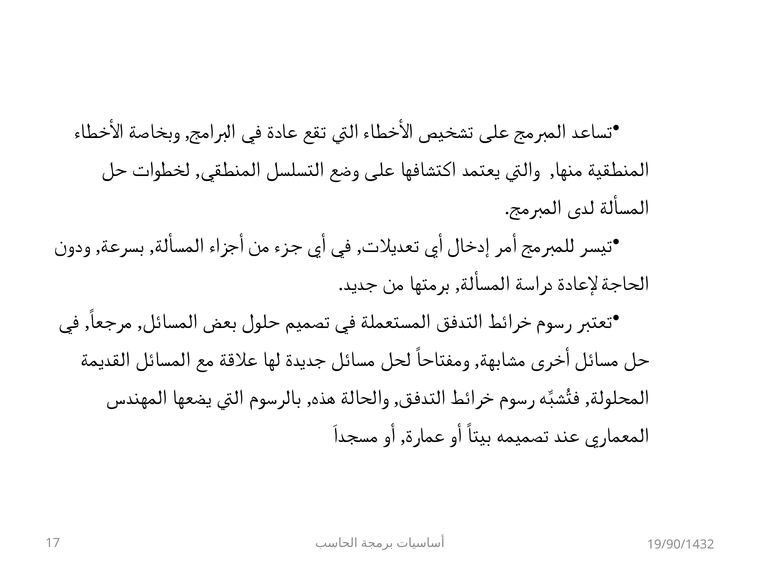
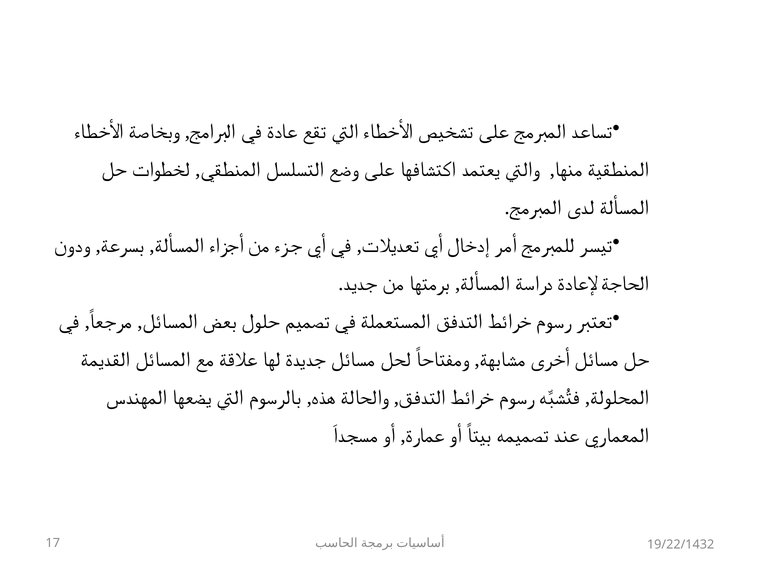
19/90/1432: 19/90/1432 -> 19/22/1432
